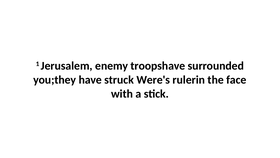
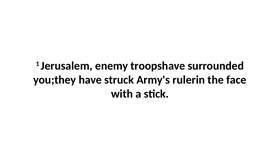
Were's: Were's -> Army's
